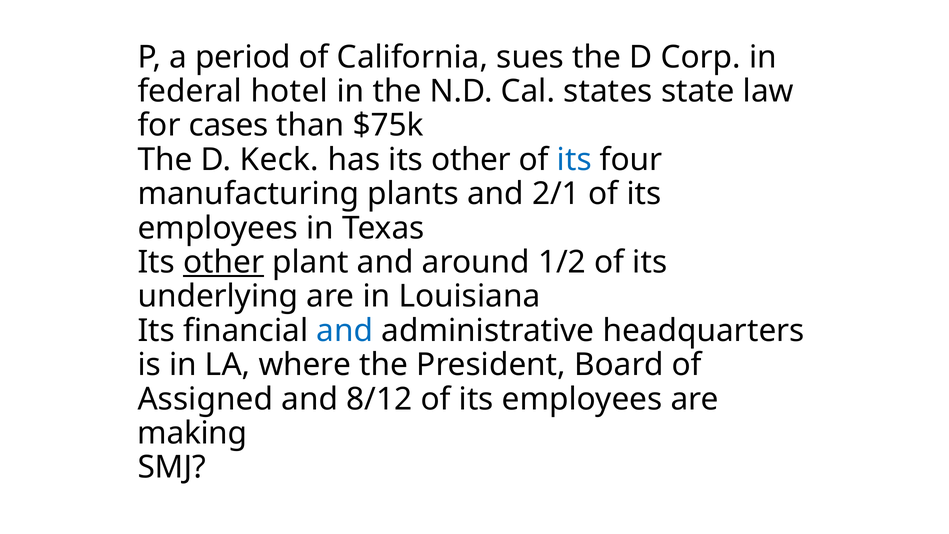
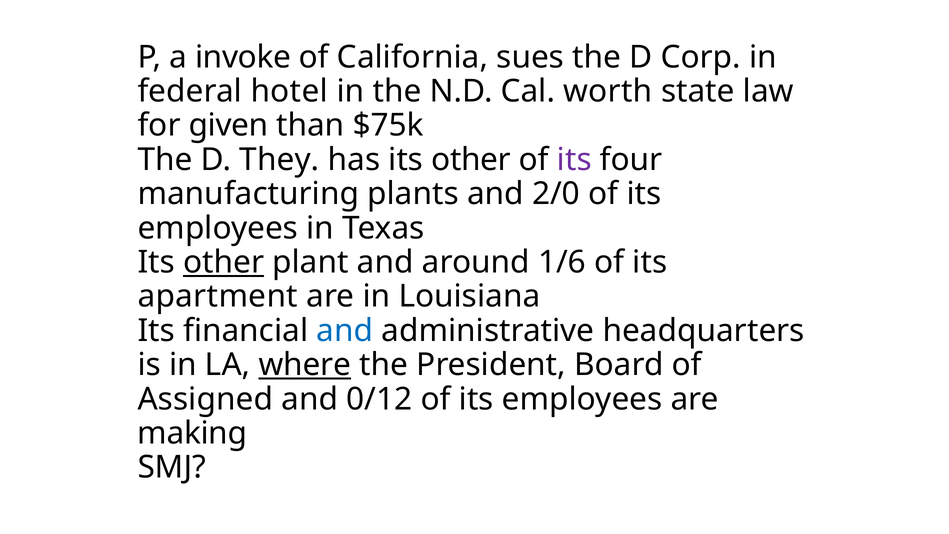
period: period -> invoke
states: states -> worth
cases: cases -> given
Keck: Keck -> They
its at (574, 160) colour: blue -> purple
2/1: 2/1 -> 2/0
1/2: 1/2 -> 1/6
underlying: underlying -> apartment
where underline: none -> present
8/12: 8/12 -> 0/12
